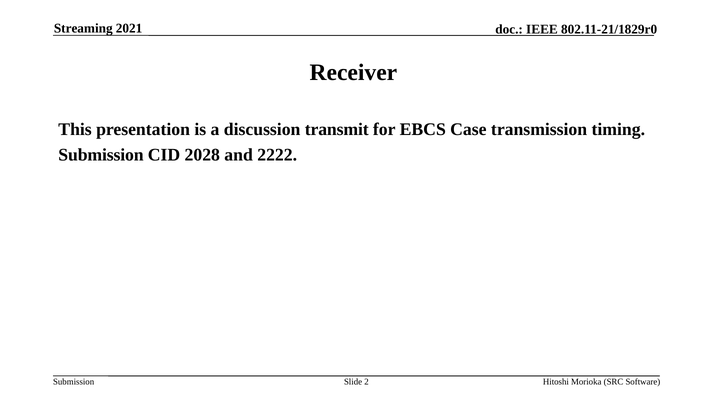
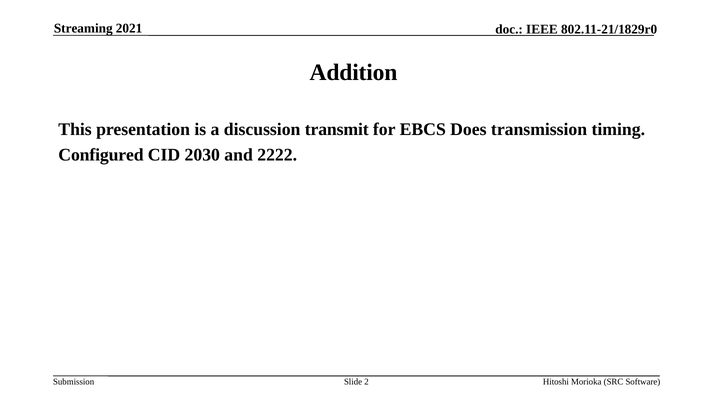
Receiver: Receiver -> Addition
Case: Case -> Does
Submission at (101, 155): Submission -> Configured
2028: 2028 -> 2030
